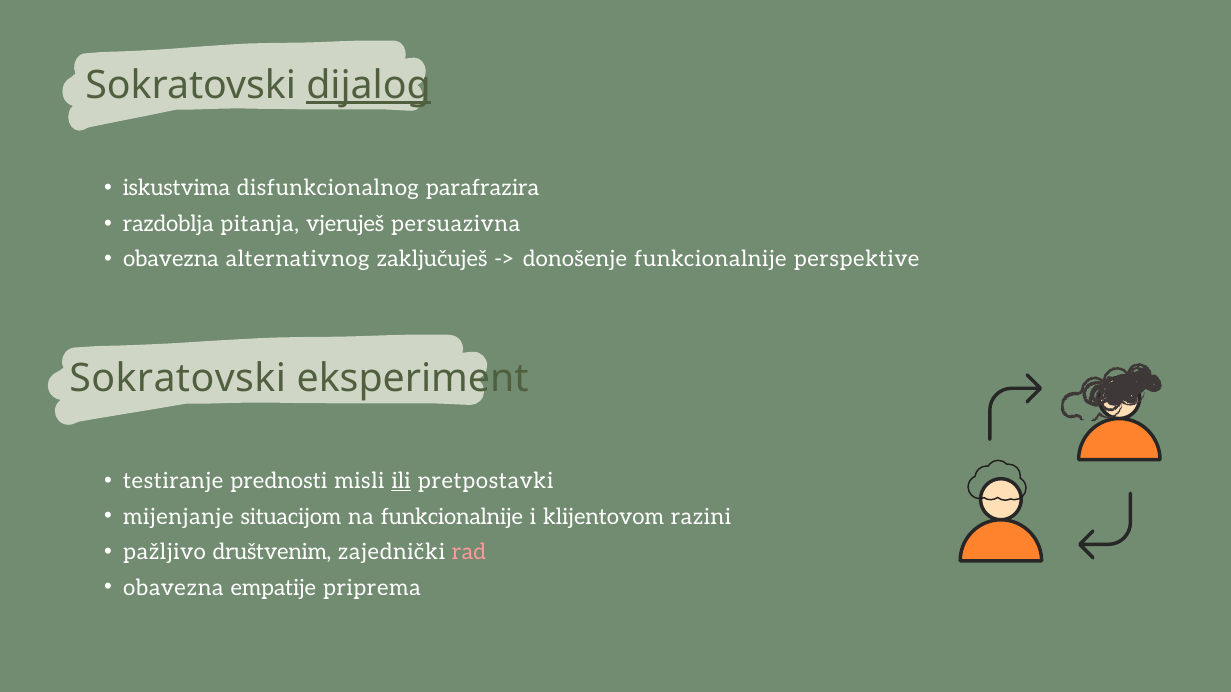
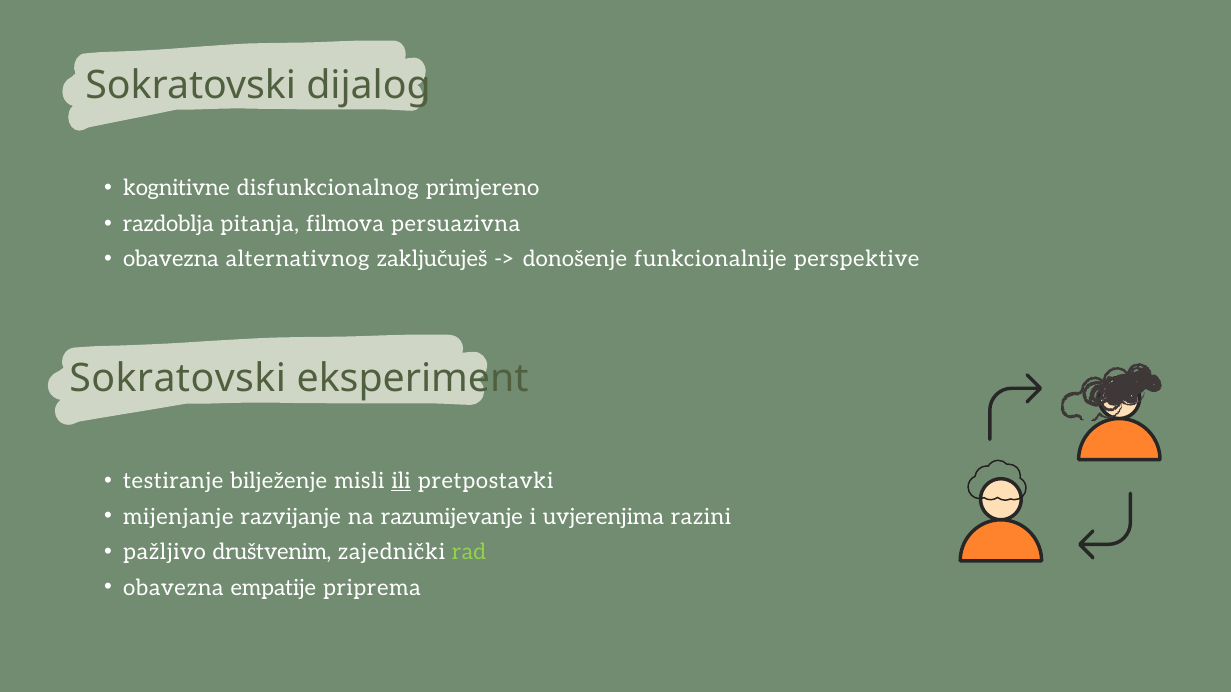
dijalog underline: present -> none
iskustvima: iskustvima -> kognitivne
parafrazira: parafrazira -> primjereno
vjeruješ: vjeruješ -> filmova
prednosti: prednosti -> bilježenje
situacijom: situacijom -> razvijanje
na funkcionalnije: funkcionalnije -> razumijevanje
klijentovom: klijentovom -> uvjerenjima
rad colour: pink -> light green
